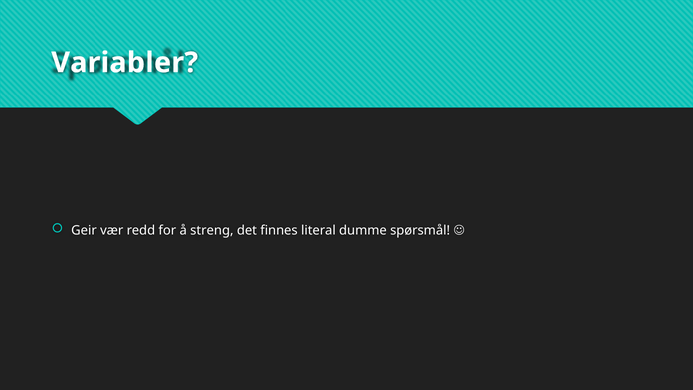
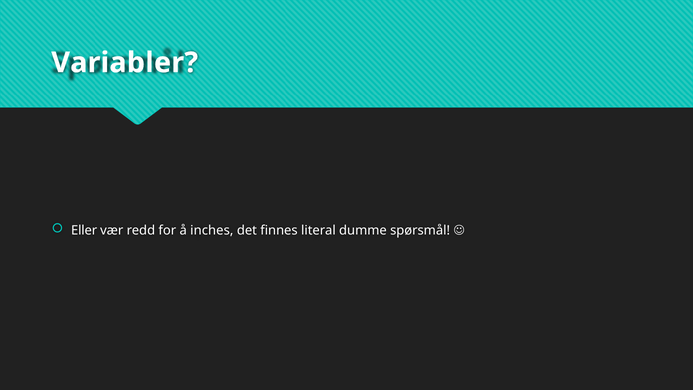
Geir: Geir -> Eller
streng: streng -> inches
